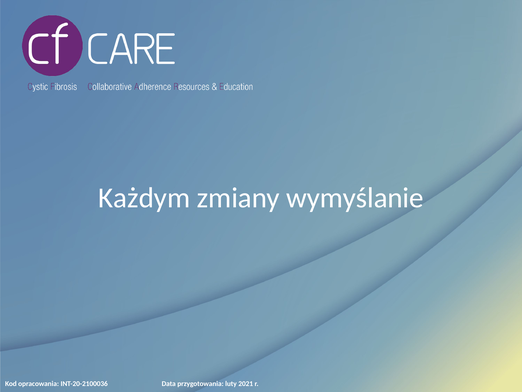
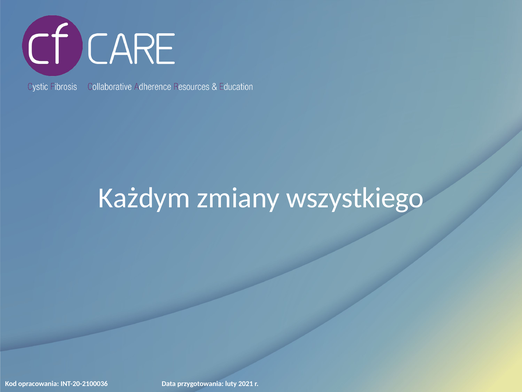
wymyślanie: wymyślanie -> wszystkiego
